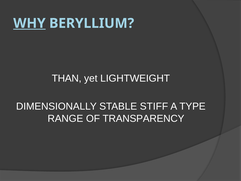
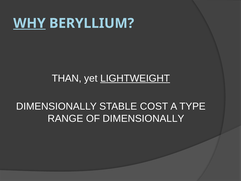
LIGHTWEIGHT underline: none -> present
STIFF: STIFF -> COST
OF TRANSPARENCY: TRANSPARENCY -> DIMENSIONALLY
